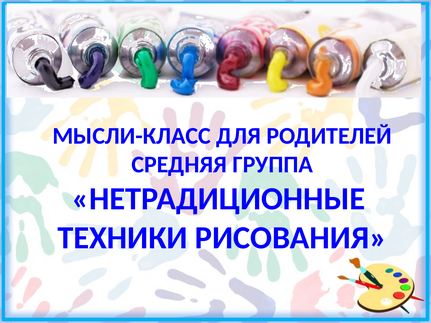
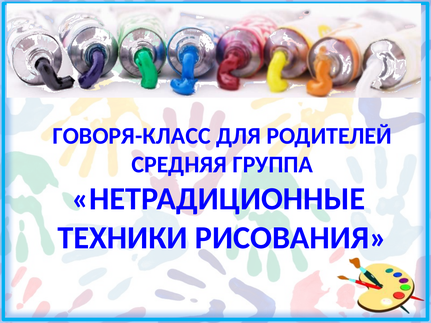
МЫСЛИ-КЛАСС: МЫСЛИ-КЛАСС -> ГОВОРЯ-КЛАСС
